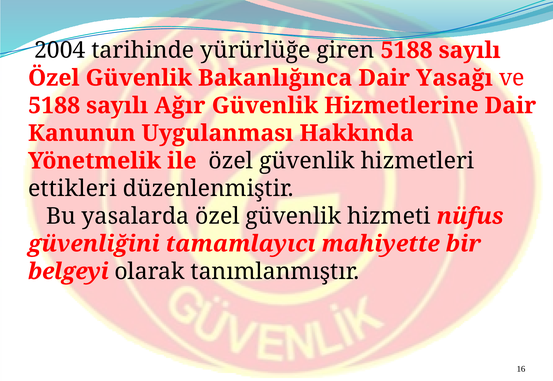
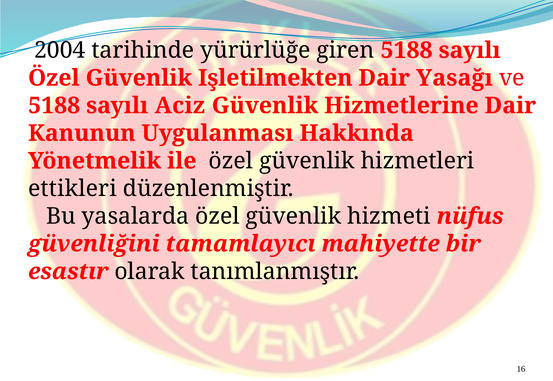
Bakanlığınca: Bakanlığınca -> Işletilmekten
Ağır: Ağır -> Aciz
belgeyi: belgeyi -> esastır
